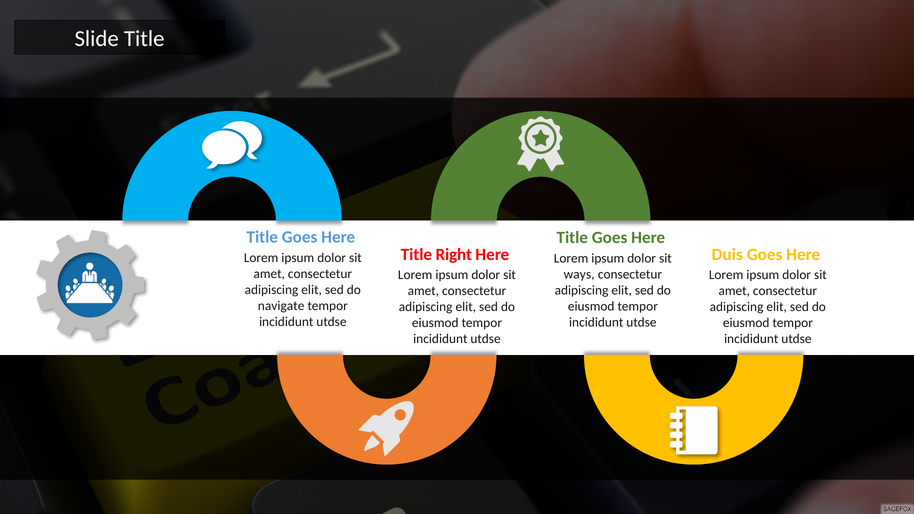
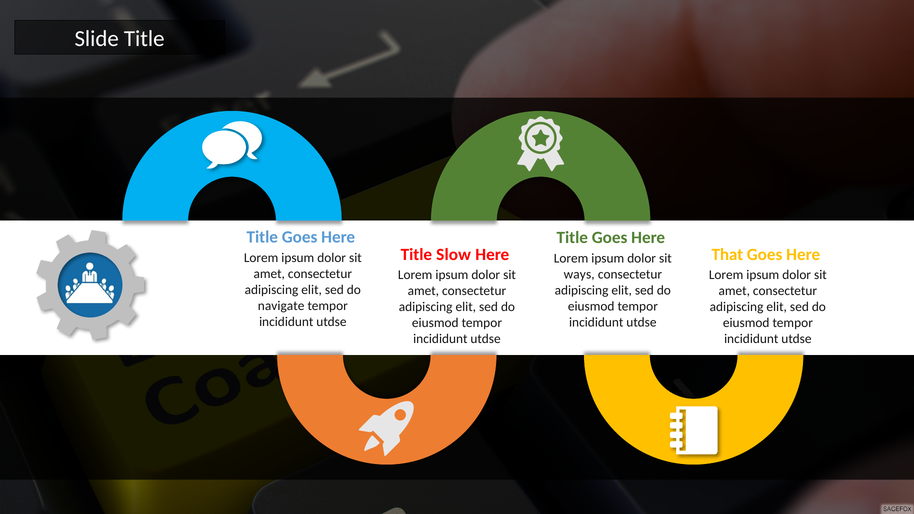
Right: Right -> Slow
Duis: Duis -> That
